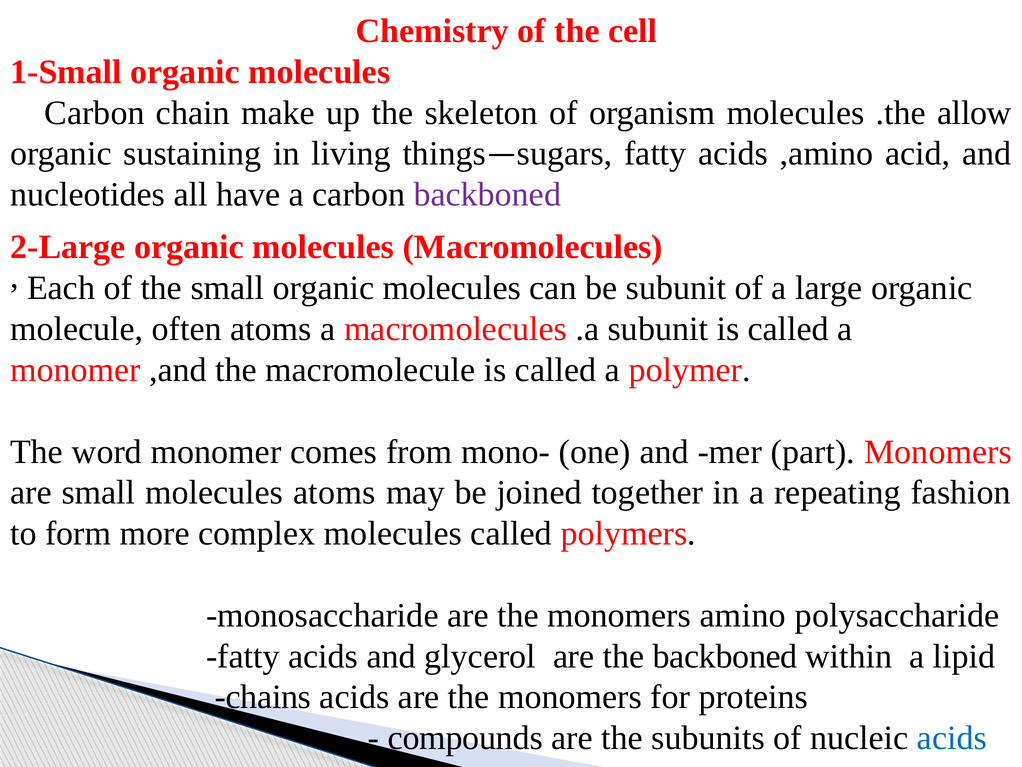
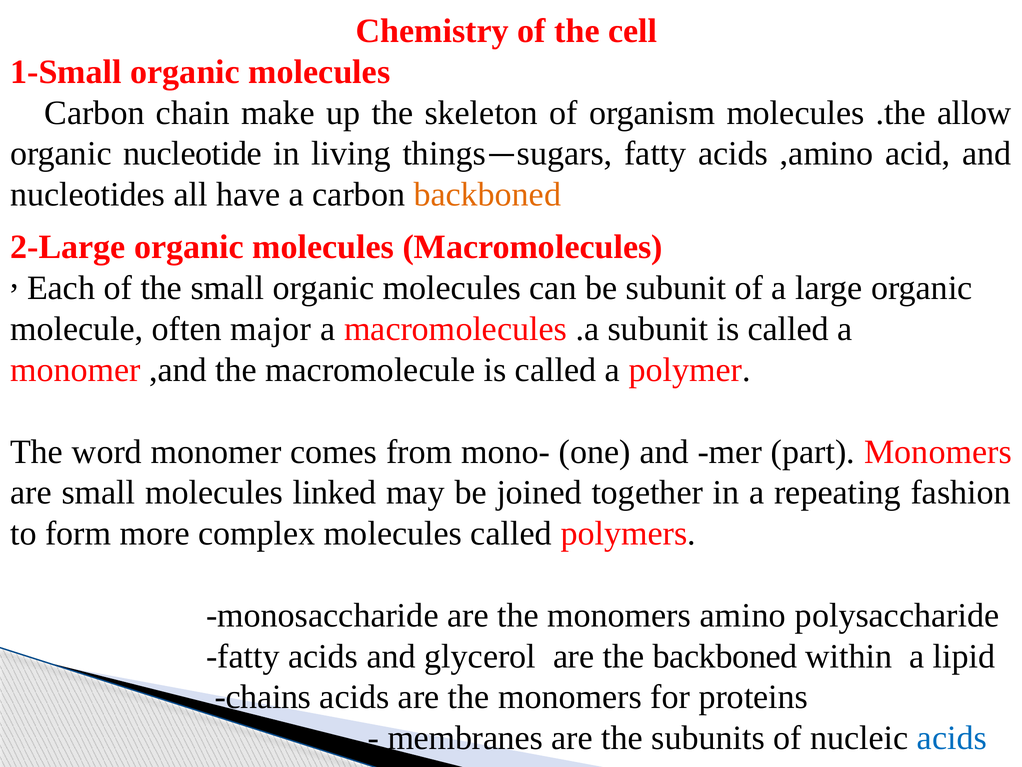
sustaining: sustaining -> nucleotide
backboned at (487, 194) colour: purple -> orange
often atoms: atoms -> major
molecules atoms: atoms -> linked
compounds: compounds -> membranes
